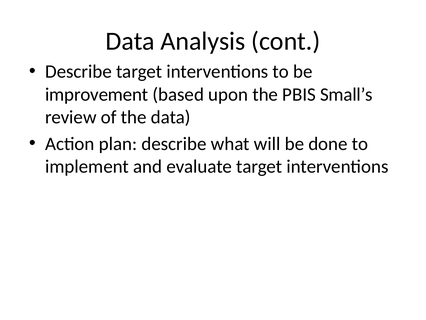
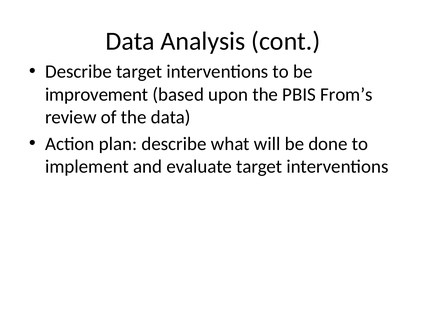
Small’s: Small’s -> From’s
